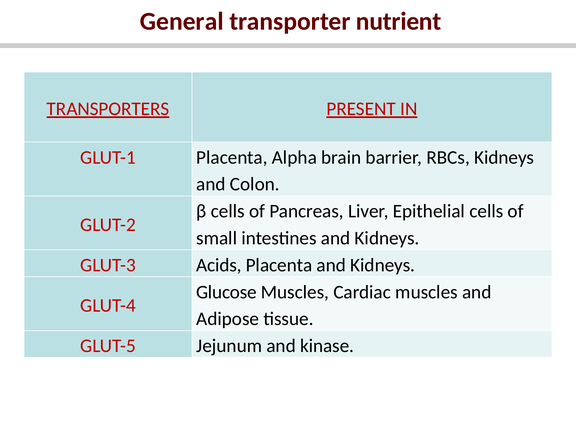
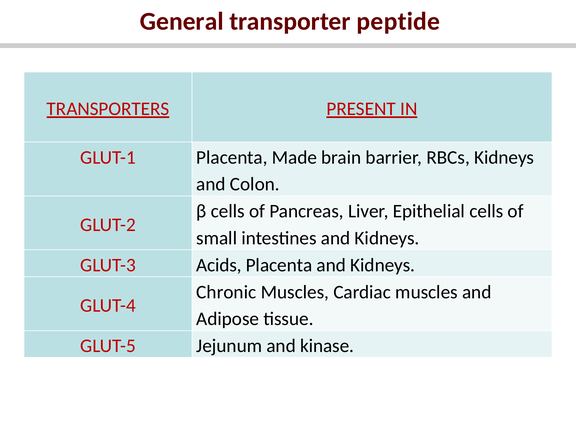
nutrient: nutrient -> peptide
Alpha: Alpha -> Made
Glucose: Glucose -> Chronic
